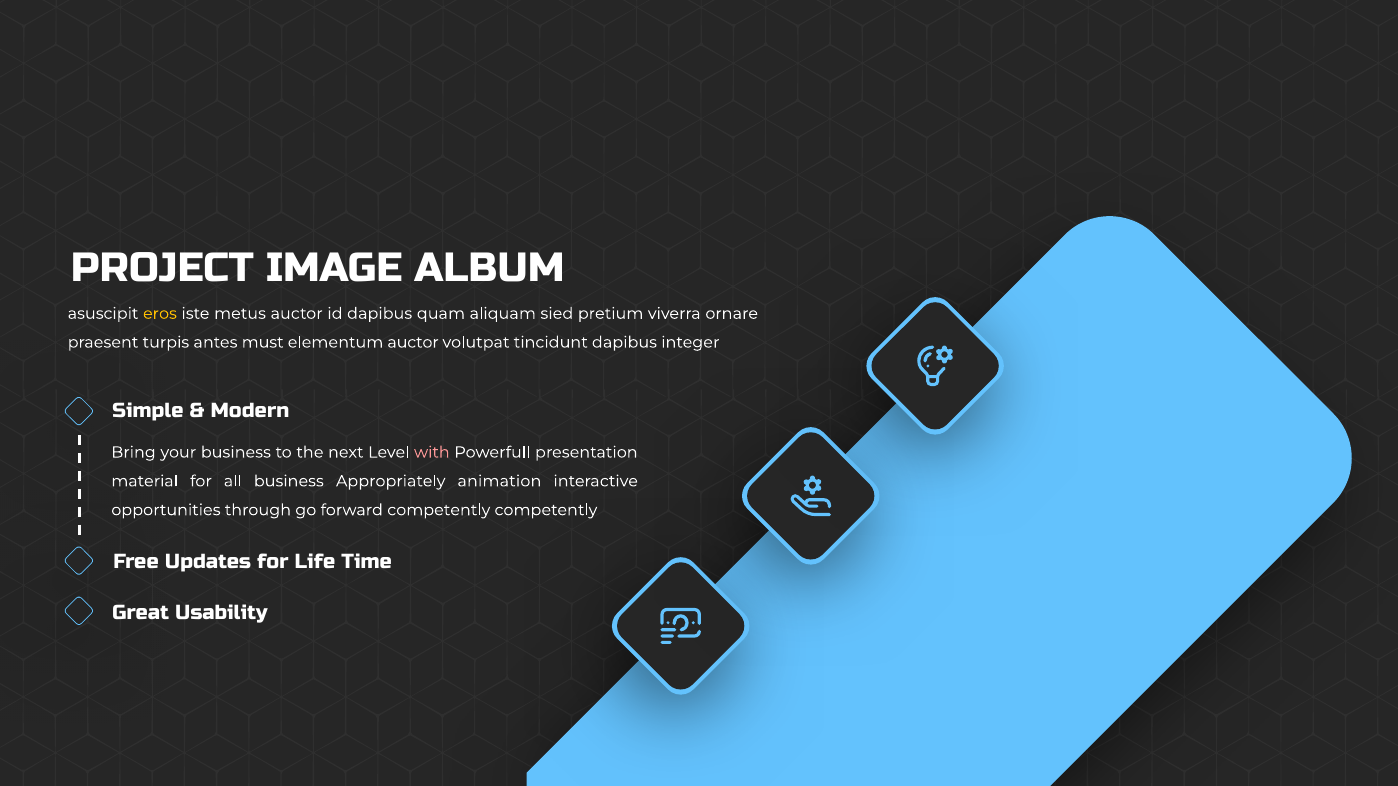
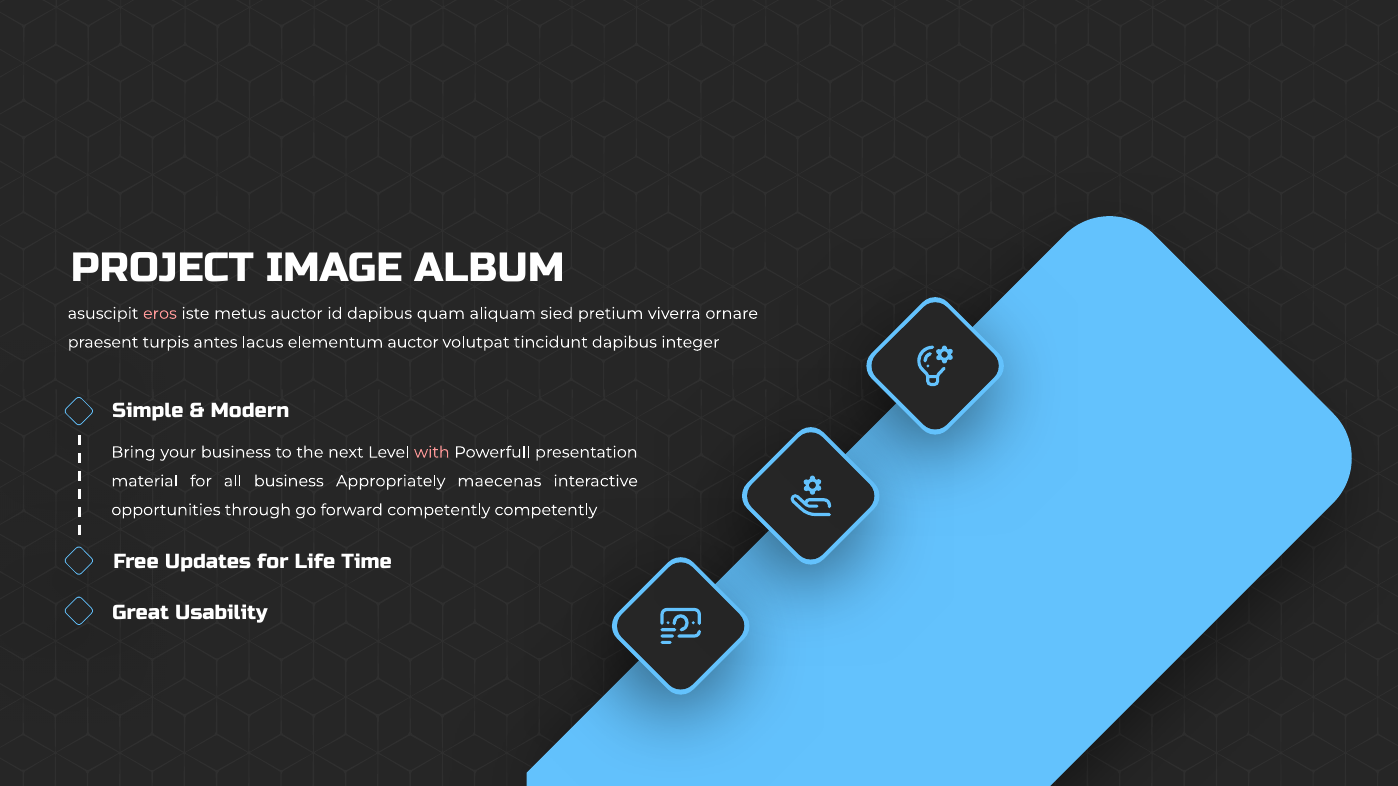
eros colour: yellow -> pink
must: must -> lacus
animation: animation -> maecenas
